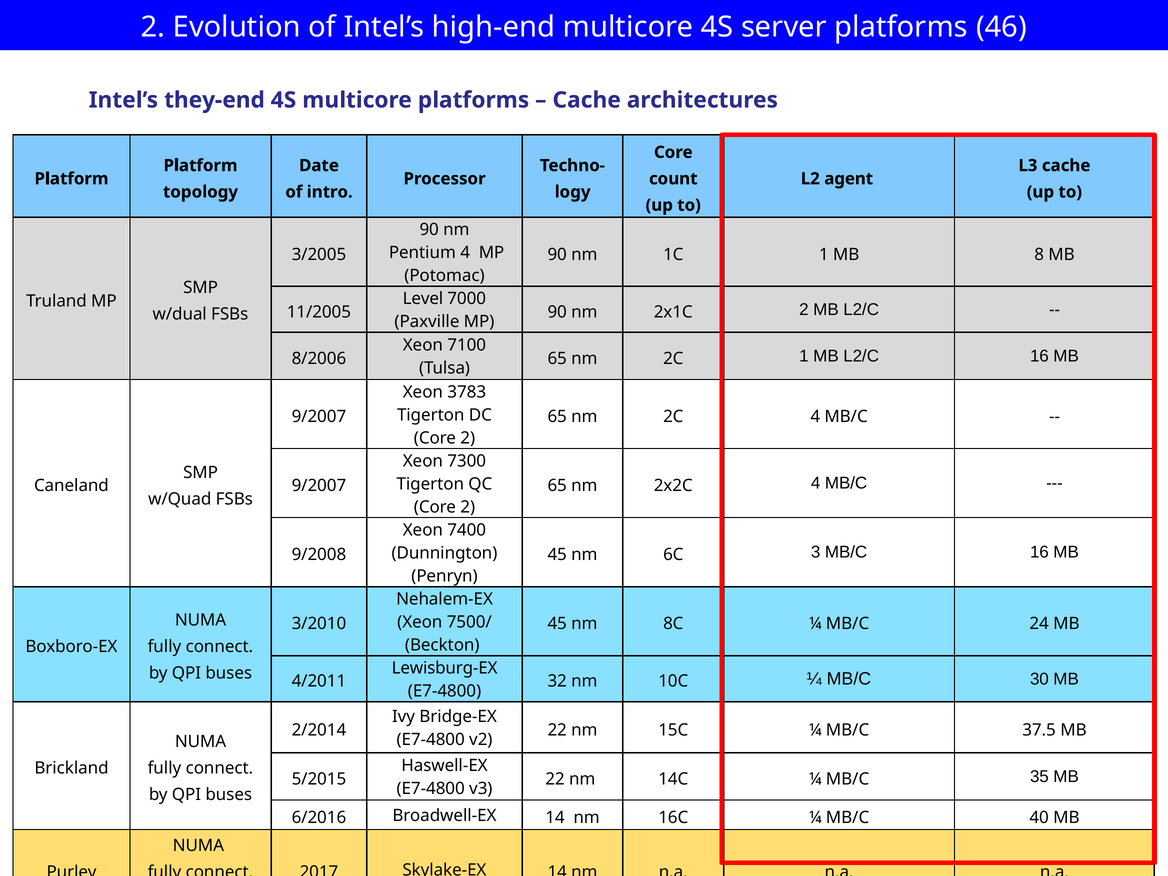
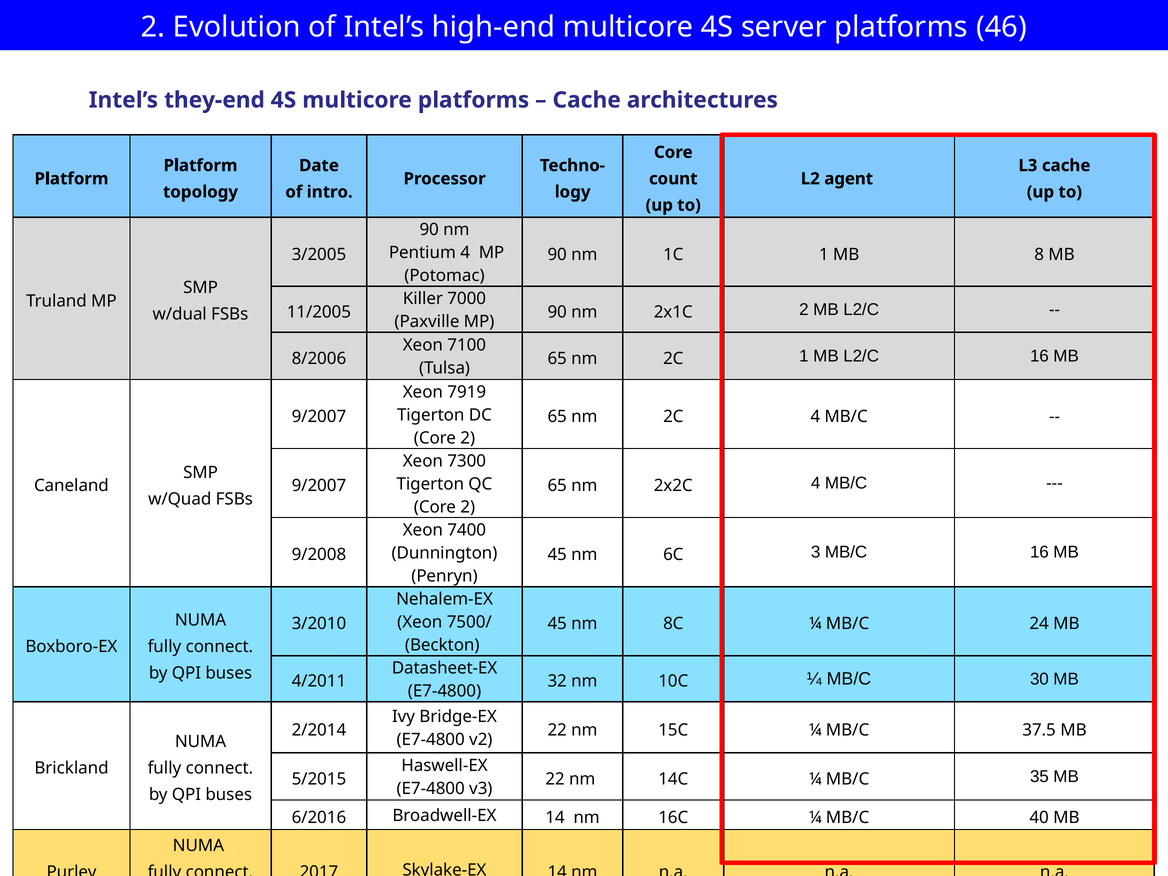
Level: Level -> Killer
3783: 3783 -> 7919
Lewisburg-EX: Lewisburg-EX -> Datasheet-EX
